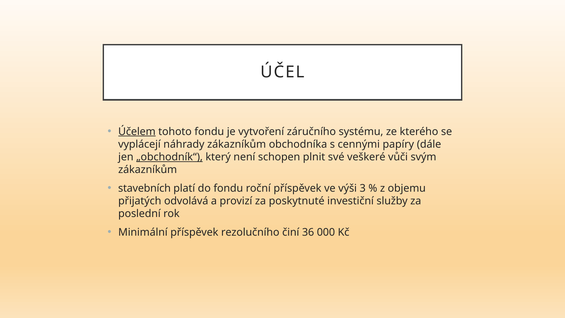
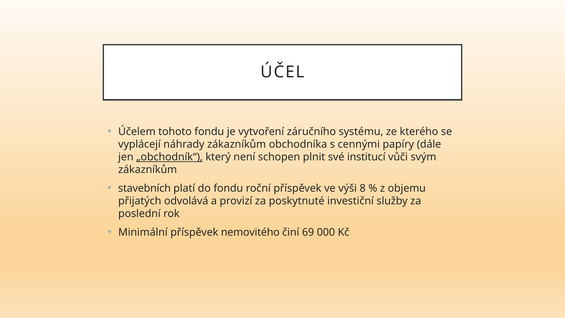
Účelem underline: present -> none
veškeré: veškeré -> institucí
3: 3 -> 8
rezolučního: rezolučního -> nemovitého
36: 36 -> 69
